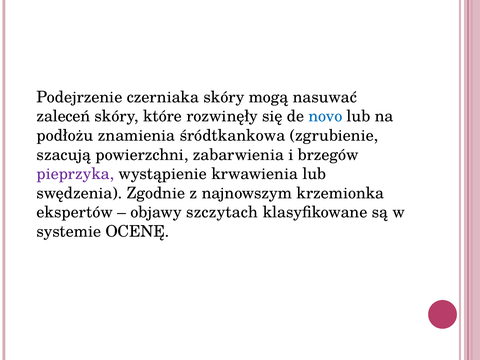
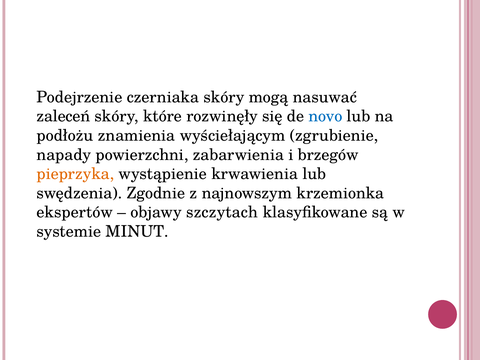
śródtkankowa: śródtkankowa -> wyściełającym
szacują: szacują -> napady
pieprzyka colour: purple -> orange
OCENĘ: OCENĘ -> MINUT
